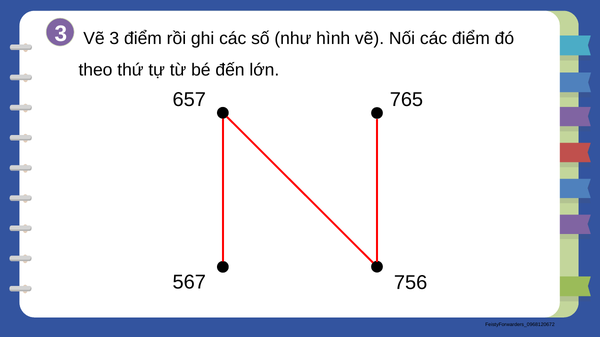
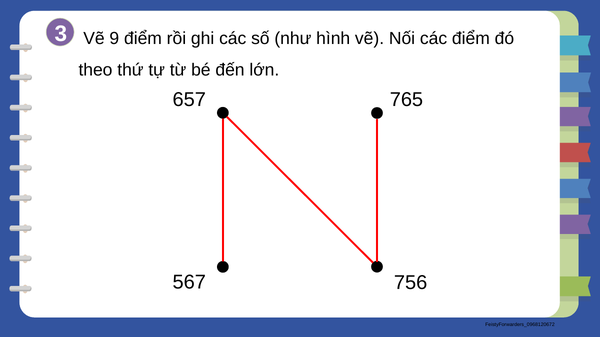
Vẽ 3: 3 -> 9
